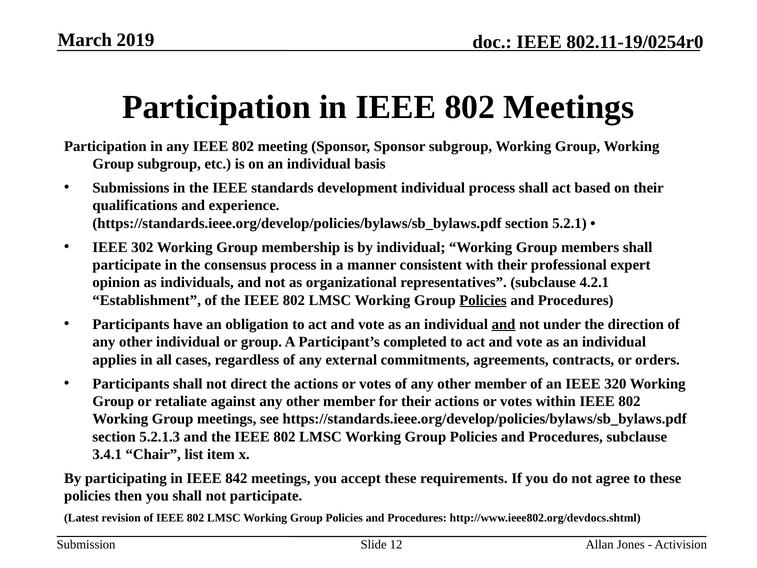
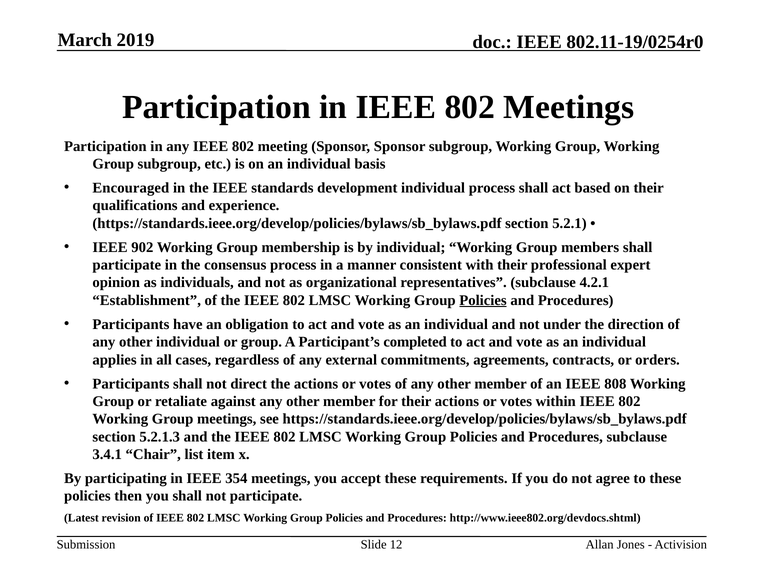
Submissions: Submissions -> Encouraged
302: 302 -> 902
and at (504, 324) underline: present -> none
320: 320 -> 808
842: 842 -> 354
